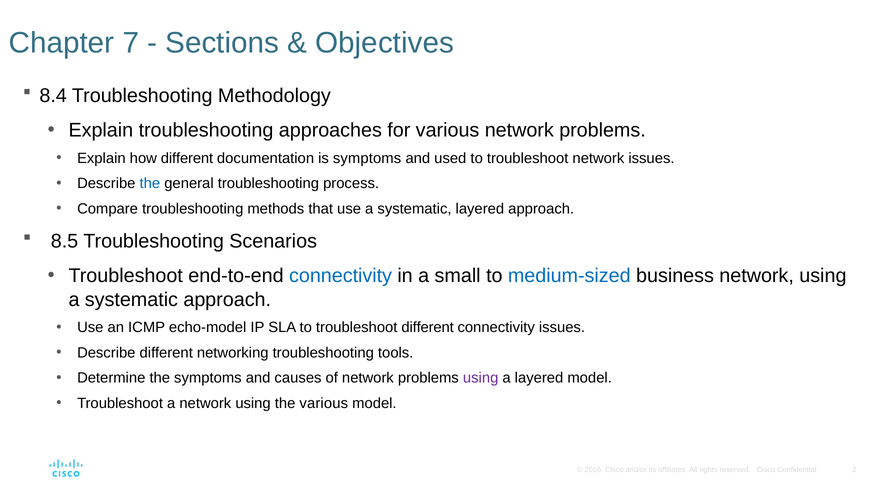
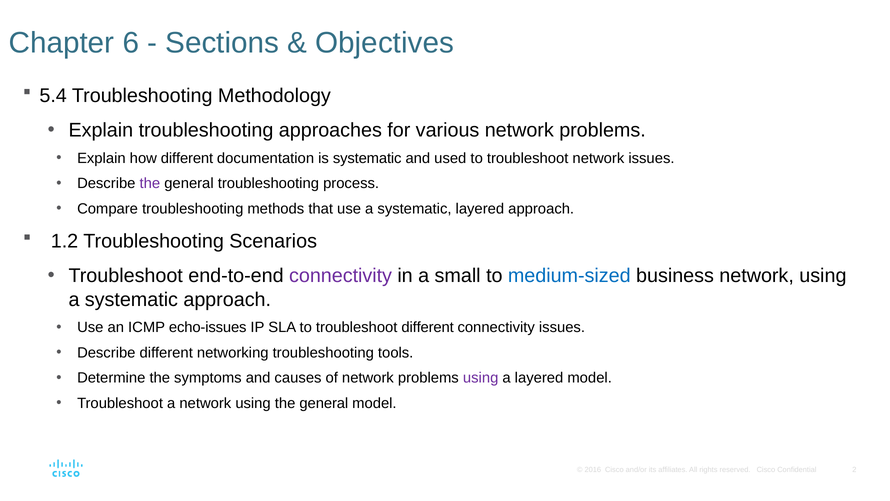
7: 7 -> 6
8.4: 8.4 -> 5.4
is symptoms: symptoms -> systematic
the at (150, 183) colour: blue -> purple
8.5: 8.5 -> 1.2
connectivity at (341, 276) colour: blue -> purple
echo-model: echo-model -> echo-issues
using the various: various -> general
